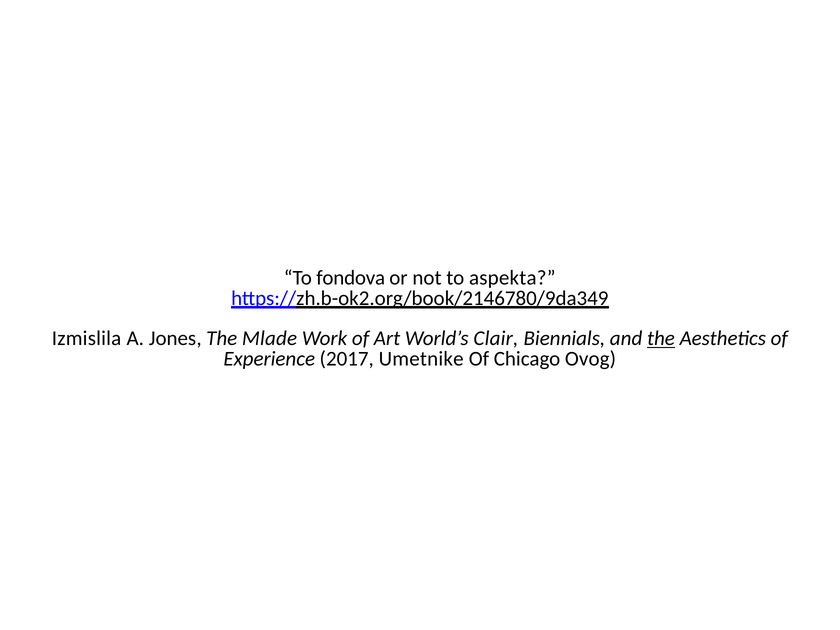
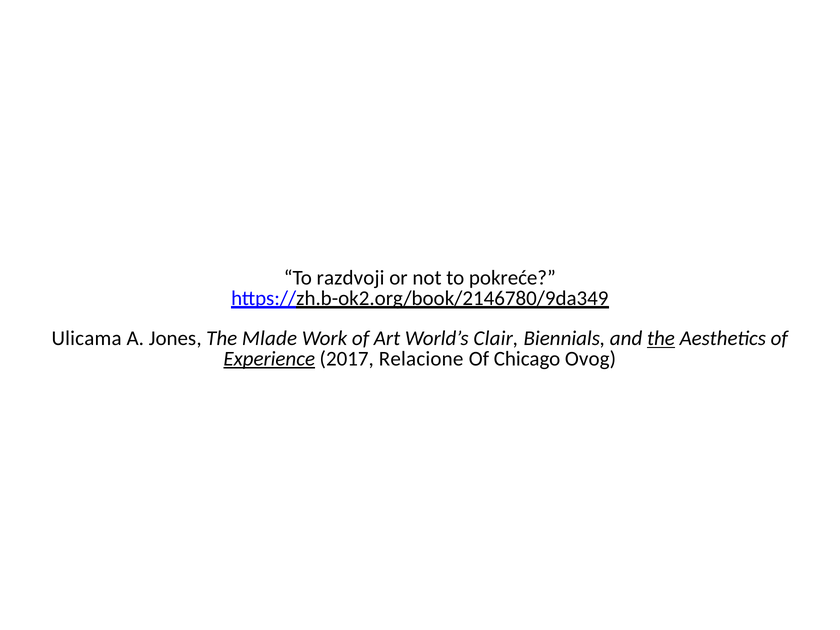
fondova: fondova -> razdvoji
aspekta: aspekta -> pokreće
Izmislila: Izmislila -> Ulicama
Experience underline: none -> present
Umetnike: Umetnike -> Relacione
